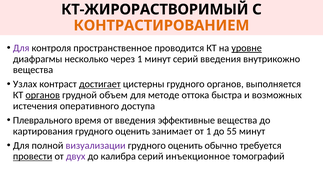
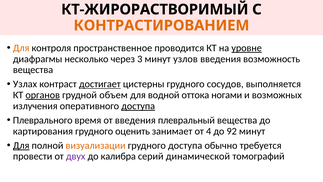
Для at (21, 48) colour: purple -> orange
через 1: 1 -> 3
минут серий: серий -> узлов
внутрикожно: внутрикожно -> возможность
грудного органов: органов -> сосудов
методе: методе -> водной
быстра: быстра -> ногами
истечения: истечения -> излучения
доступа at (138, 106) underline: none -> present
эффективные: эффективные -> плевральный
от 1: 1 -> 4
55: 55 -> 92
Для at (21, 145) underline: none -> present
визуализации colour: purple -> orange
оценить at (185, 145): оценить -> доступа
провести underline: present -> none
инъекционное: инъекционное -> динамической
